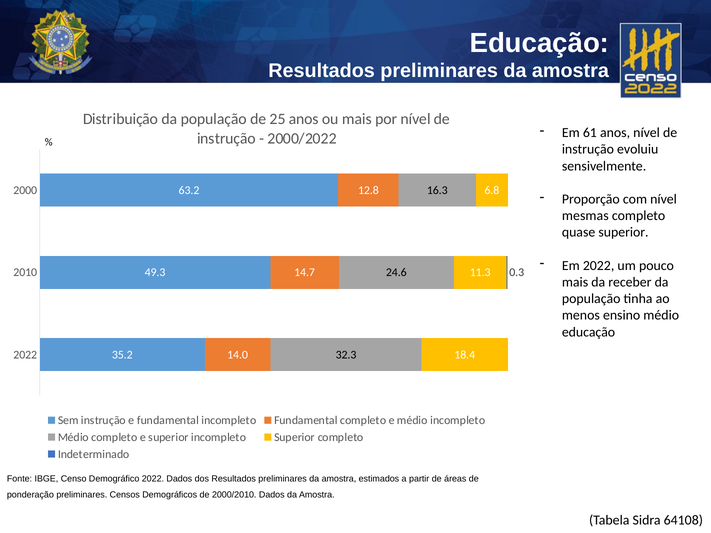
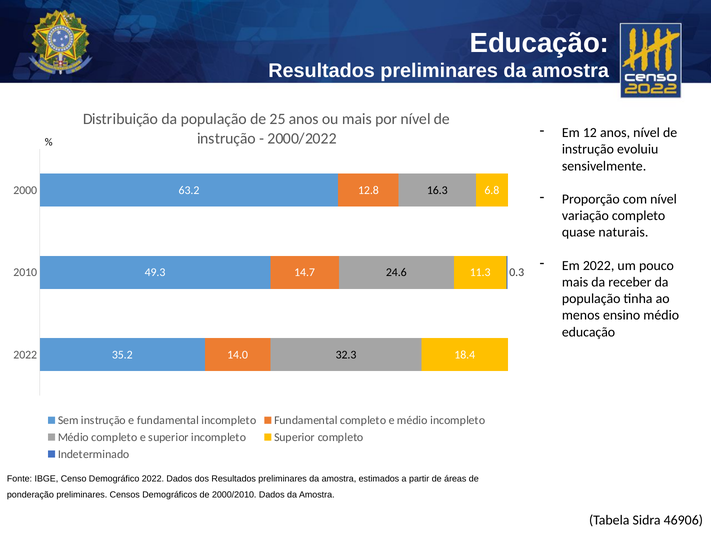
61: 61 -> 12
mesmas: mesmas -> variação
quase superior: superior -> naturais
64108: 64108 -> 46906
